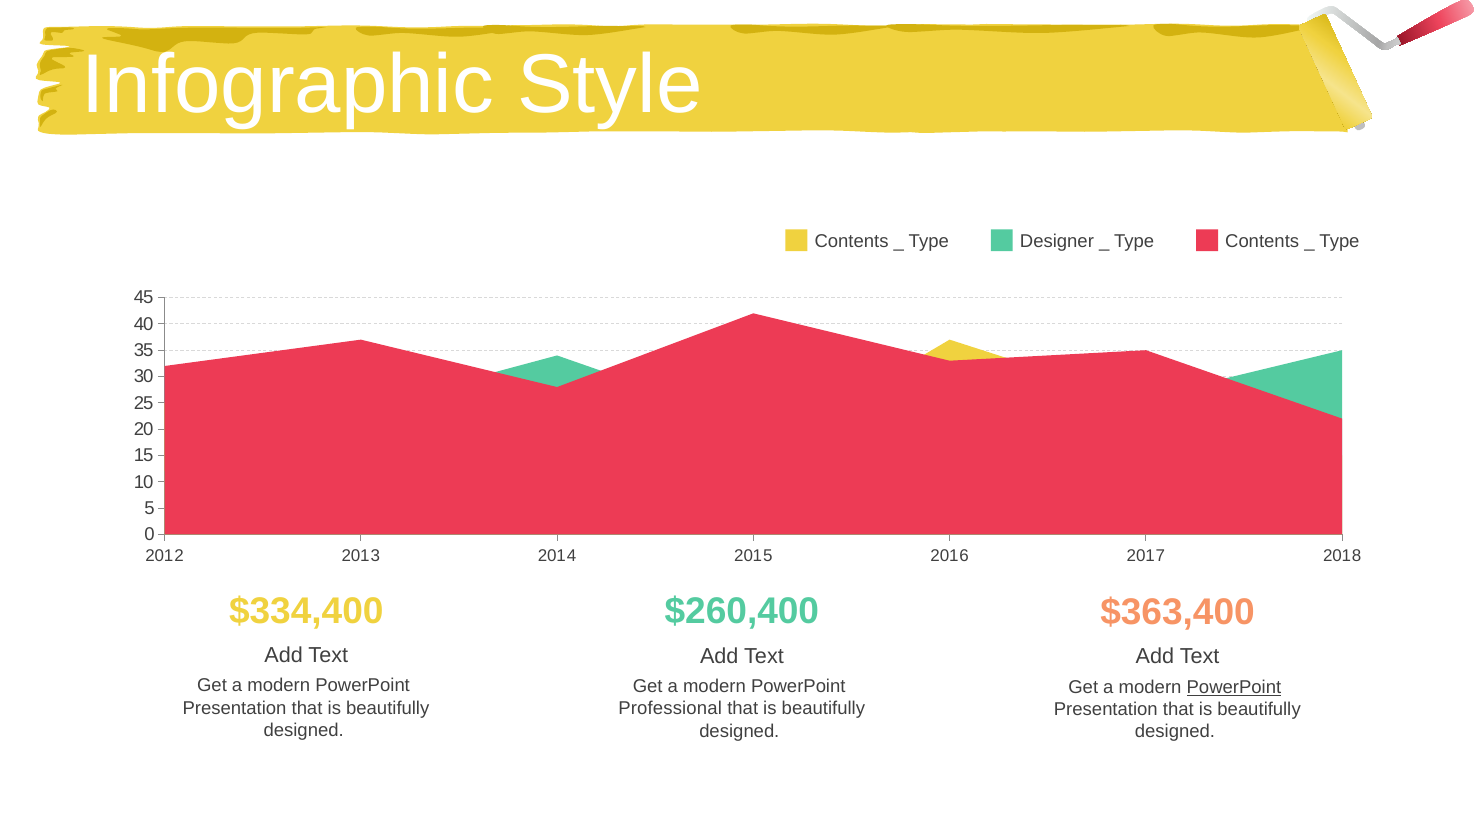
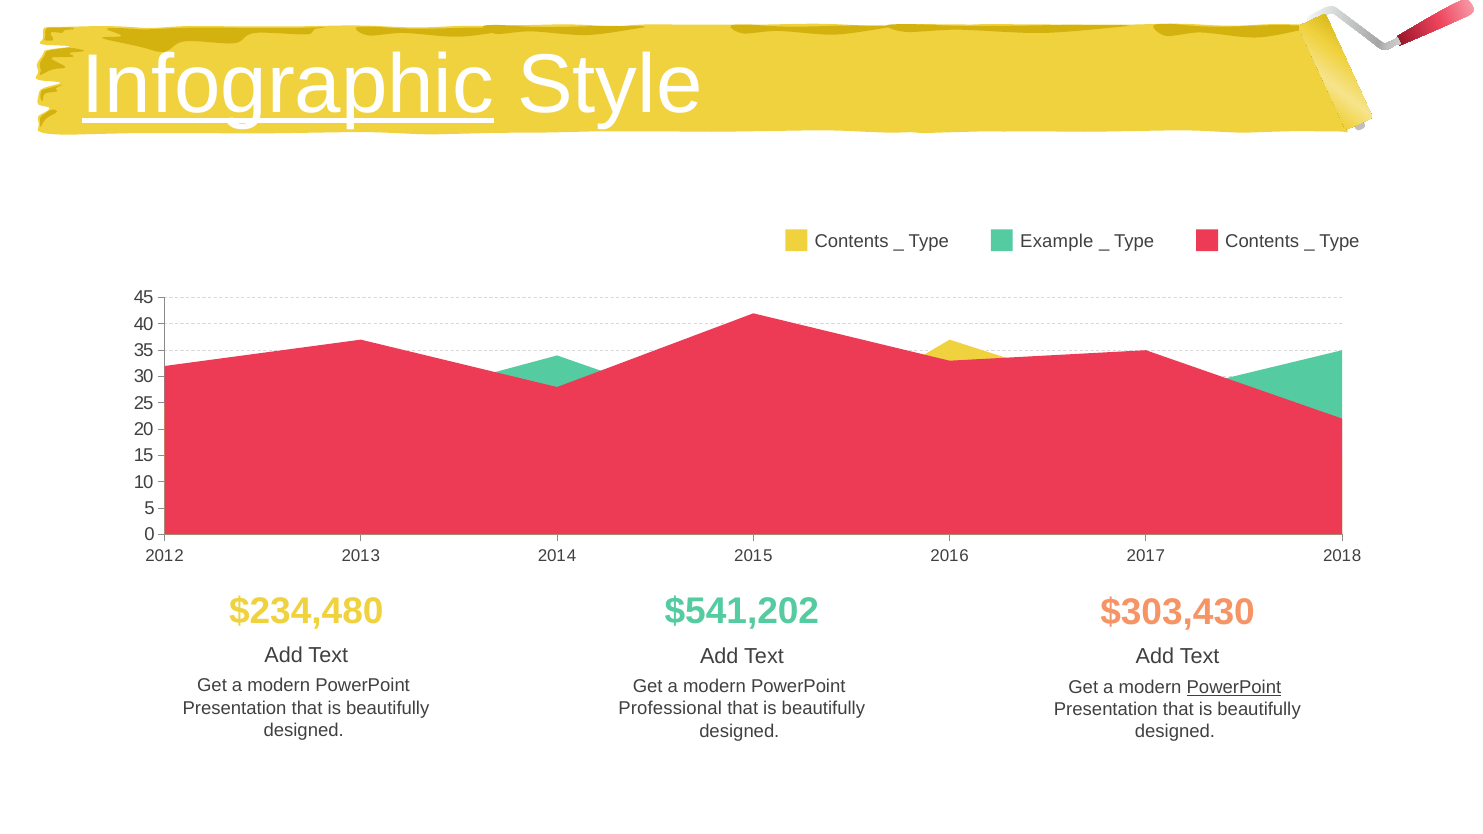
Infographic underline: none -> present
Designer: Designer -> Example
$334,400: $334,400 -> $234,480
$260,400: $260,400 -> $541,202
$363,400: $363,400 -> $303,430
